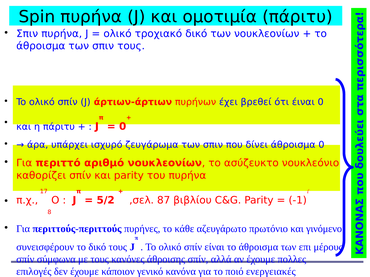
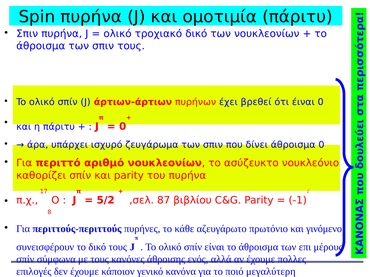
άθροισης σπίν: σπίν -> ενός
ενεργειακές: ενεργειακές -> μεγαλύτερη
